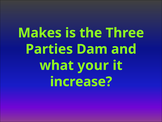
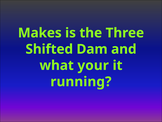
Parties: Parties -> Shifted
increase: increase -> running
